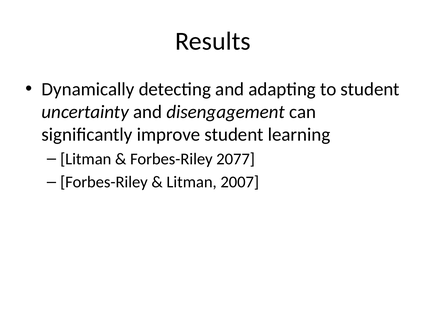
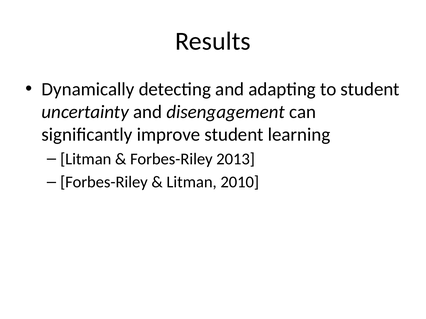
2077: 2077 -> 2013
2007: 2007 -> 2010
